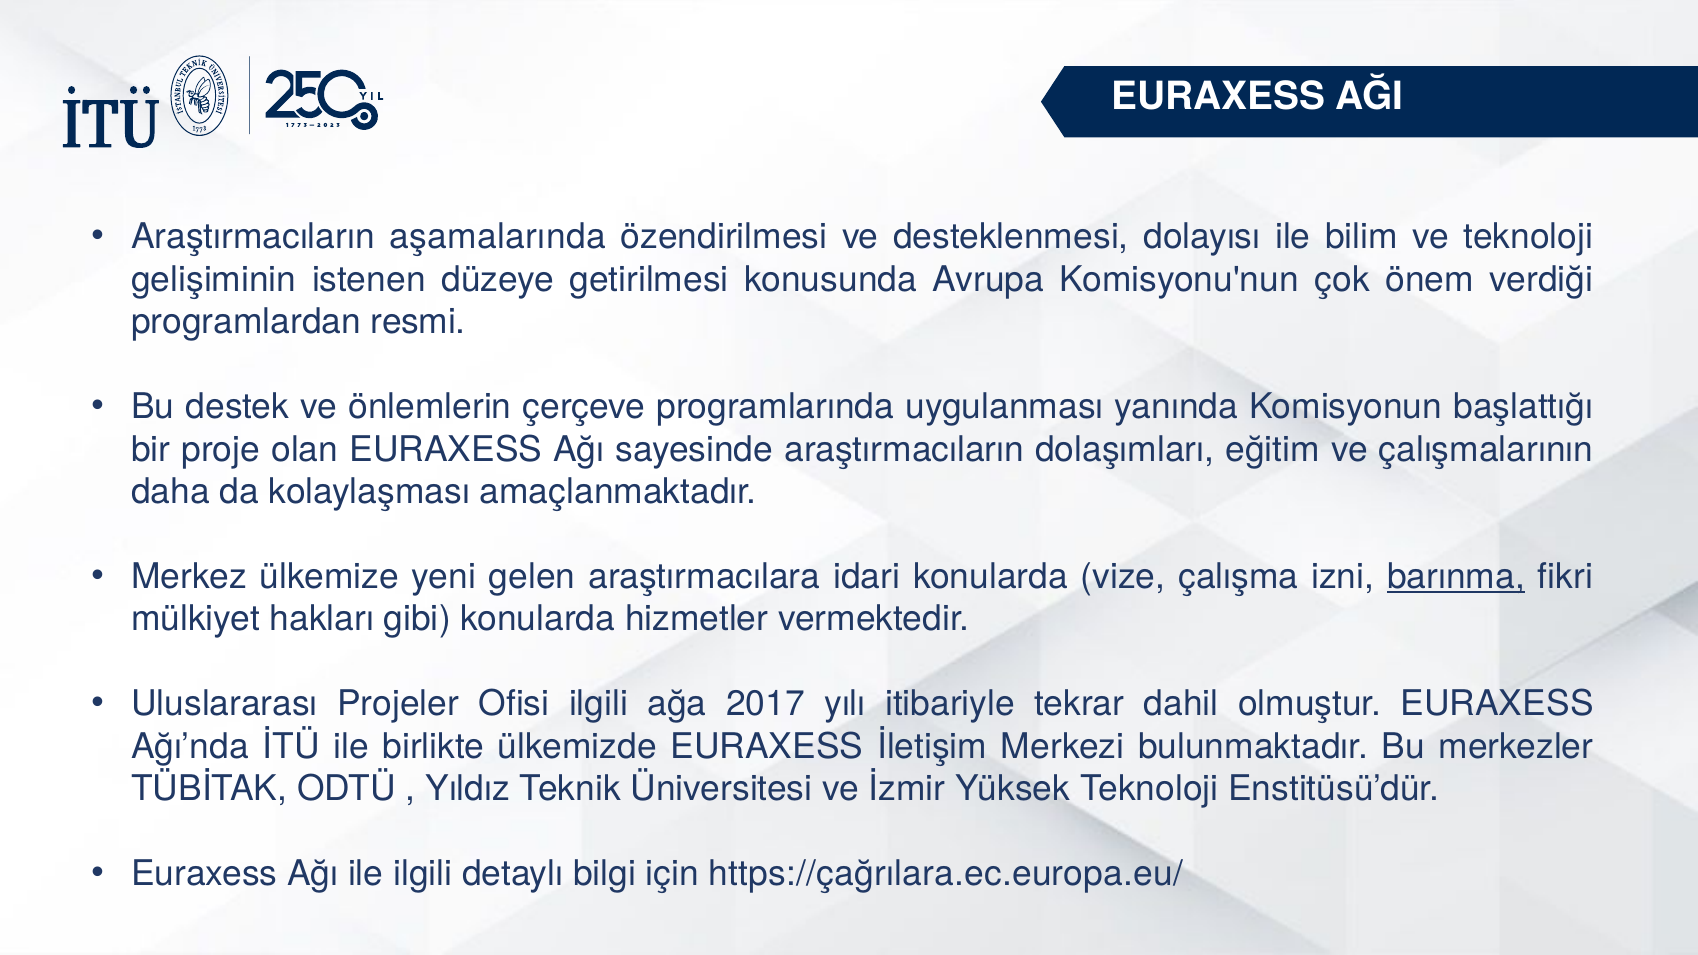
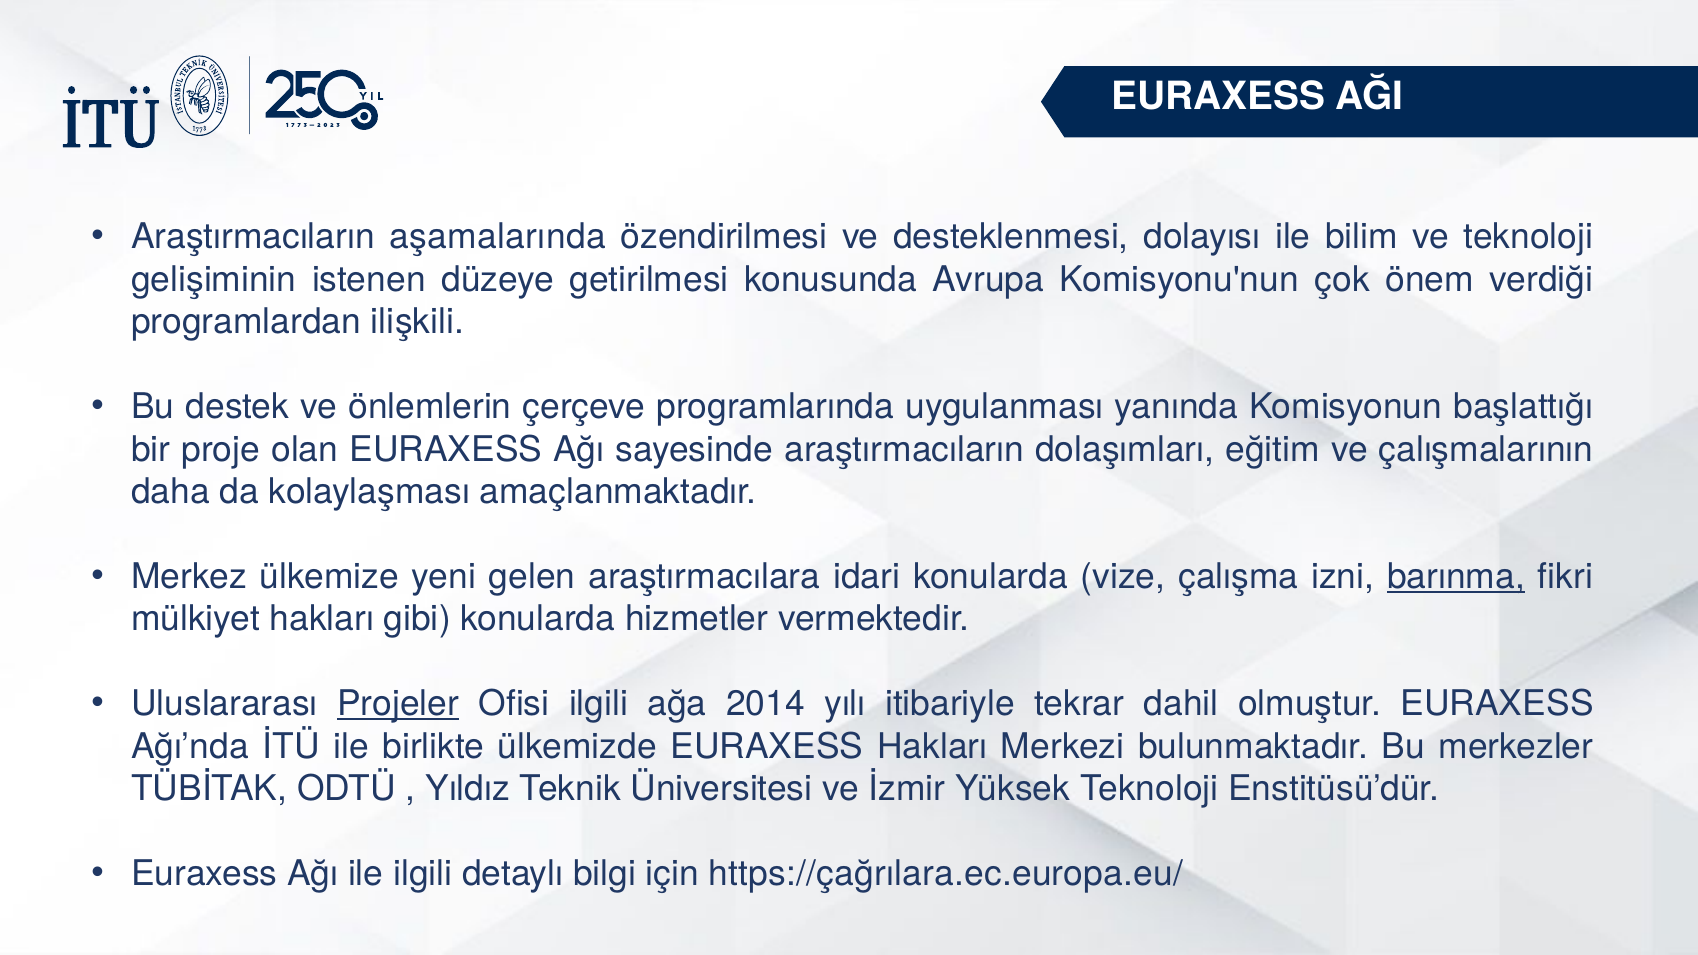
resmi: resmi -> ilişkili
Projeler underline: none -> present
2017: 2017 -> 2014
EURAXESS İletişim: İletişim -> Hakları
